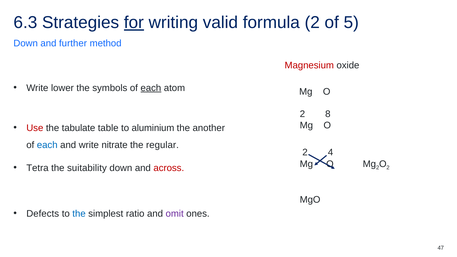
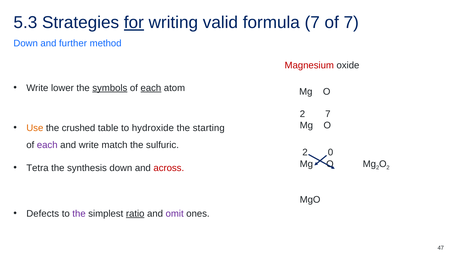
6.3: 6.3 -> 5.3
formula 2: 2 -> 7
of 5: 5 -> 7
symbols underline: none -> present
2 8: 8 -> 7
Use colour: red -> orange
tabulate: tabulate -> crushed
aluminium: aluminium -> hydroxide
another: another -> starting
each at (47, 145) colour: blue -> purple
nitrate: nitrate -> match
regular: regular -> sulfuric
4: 4 -> 0
suitability: suitability -> synthesis
the at (79, 214) colour: blue -> purple
ratio underline: none -> present
